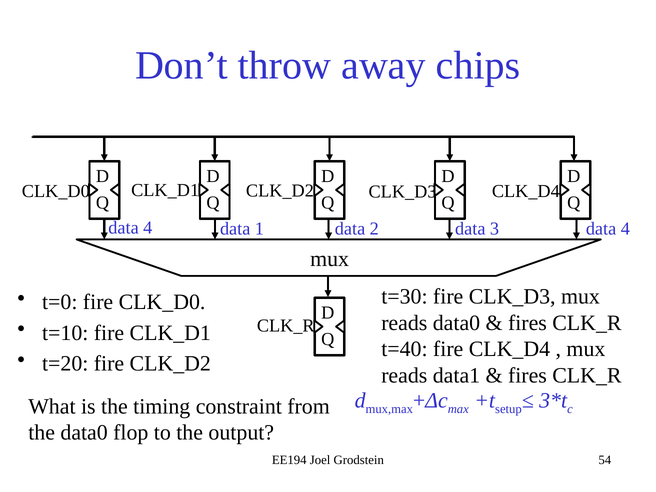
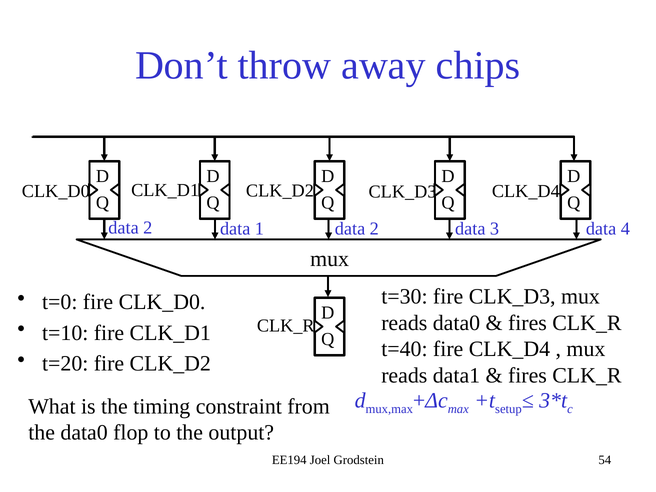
4 at (148, 228): 4 -> 2
